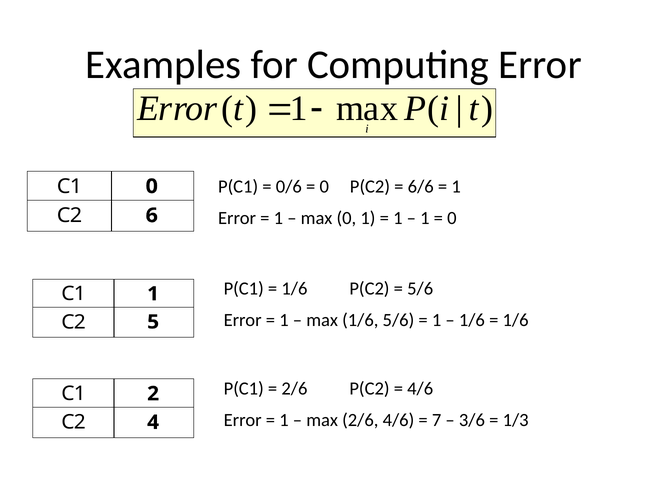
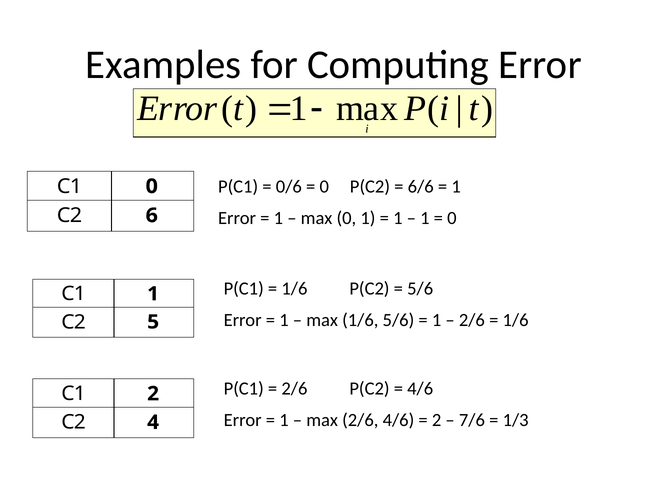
1/6 at (472, 320): 1/6 -> 2/6
7 at (437, 420): 7 -> 2
3/6: 3/6 -> 7/6
